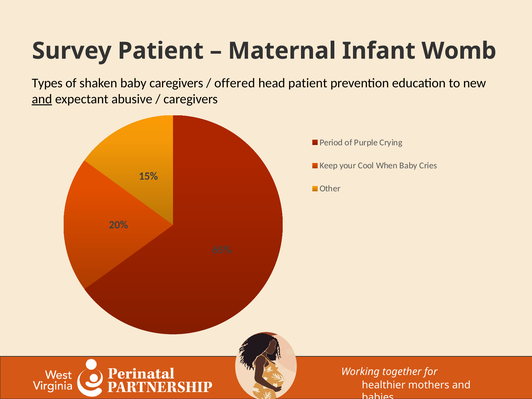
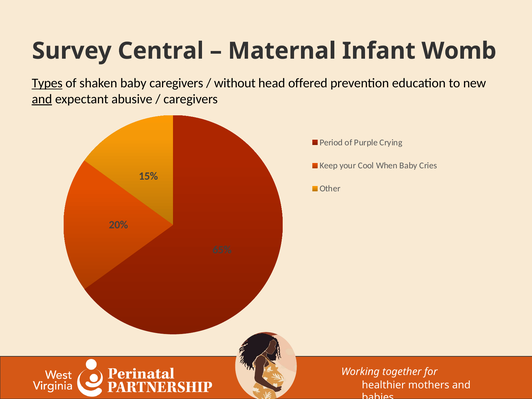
Survey Patient: Patient -> Central
Types underline: none -> present
offered: offered -> without
head patient: patient -> offered
